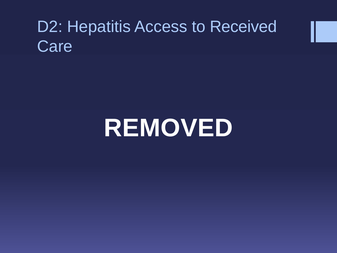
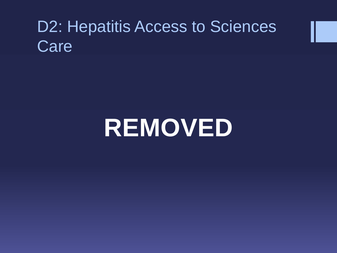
Received: Received -> Sciences
